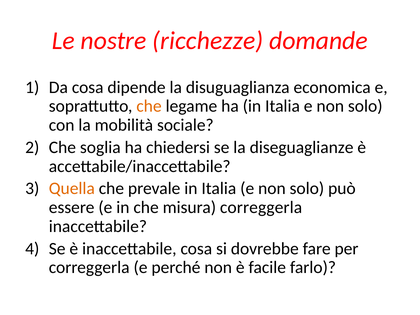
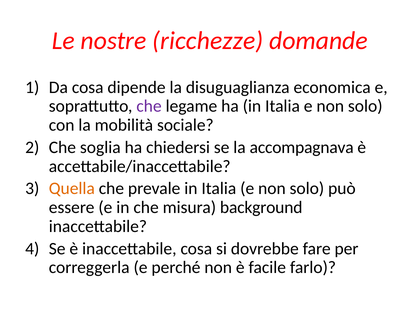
che at (149, 106) colour: orange -> purple
diseguaglianze: diseguaglianze -> accompagnava
misura correggerla: correggerla -> background
